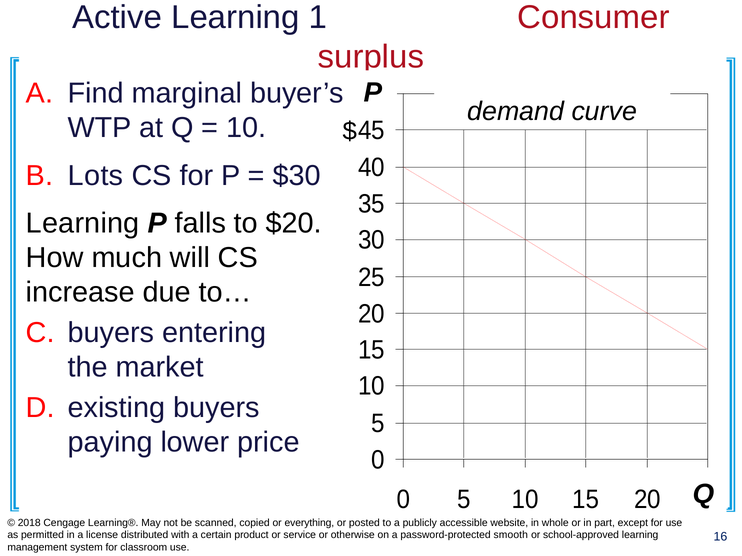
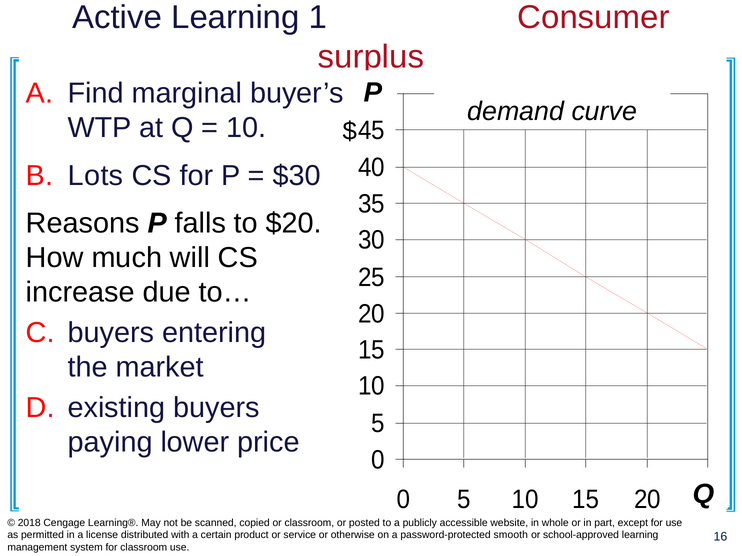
Learning at (83, 223): Learning -> Reasons
or everything: everything -> classroom
